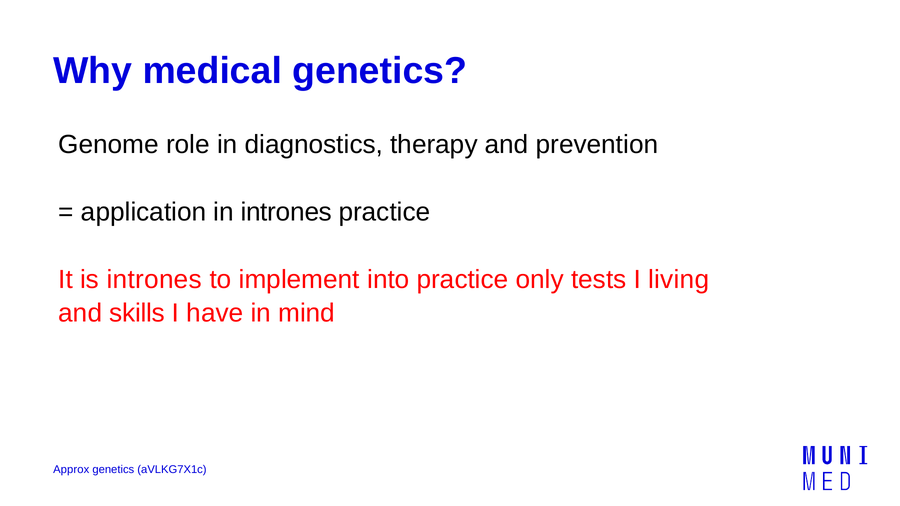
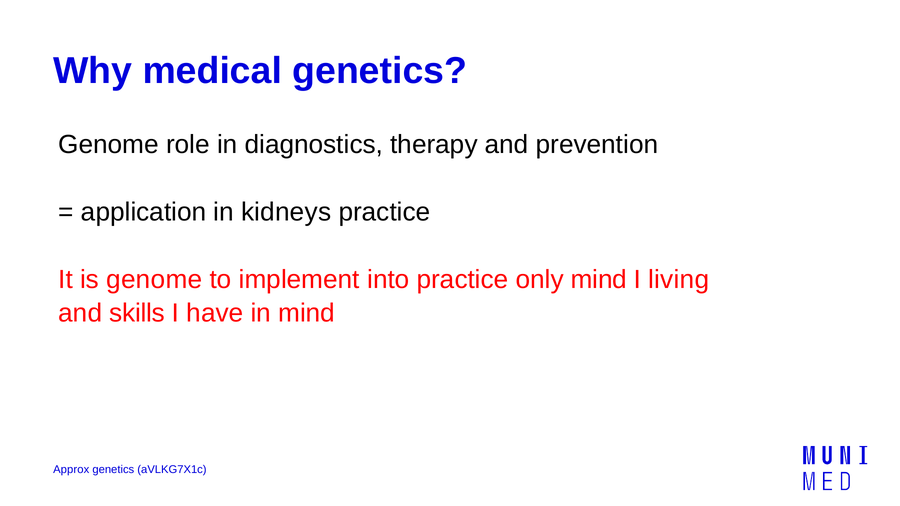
in intrones: intrones -> kidneys
is intrones: intrones -> genome
only tests: tests -> mind
